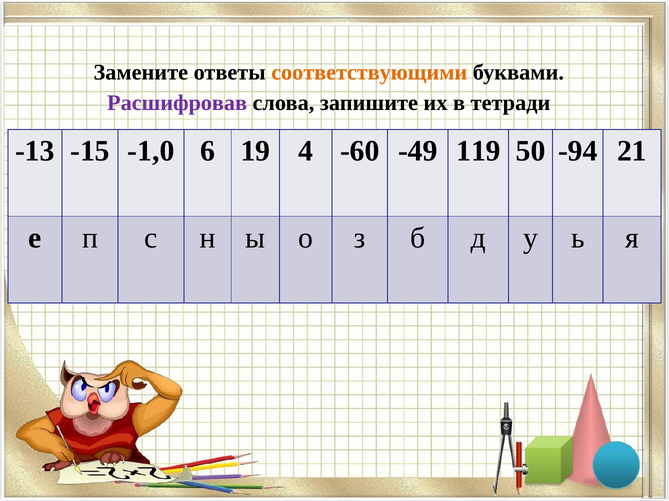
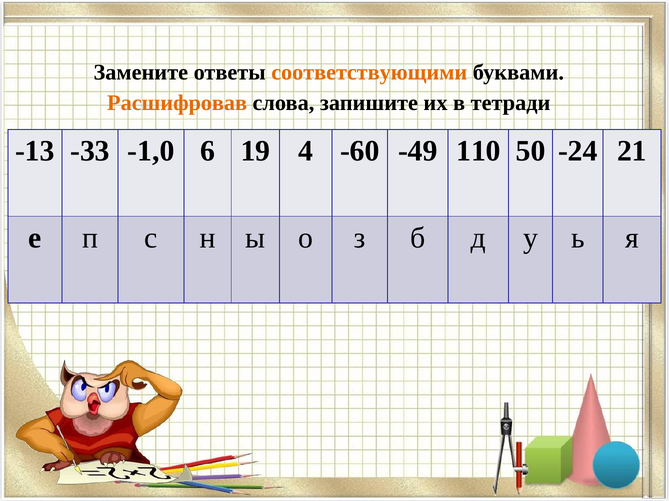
Расшифровав colour: purple -> orange
-15: -15 -> -33
119: 119 -> 110
-94: -94 -> -24
